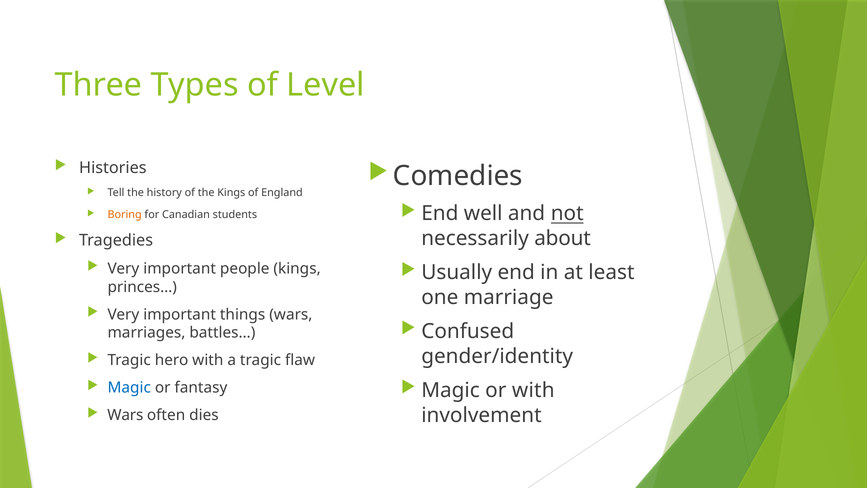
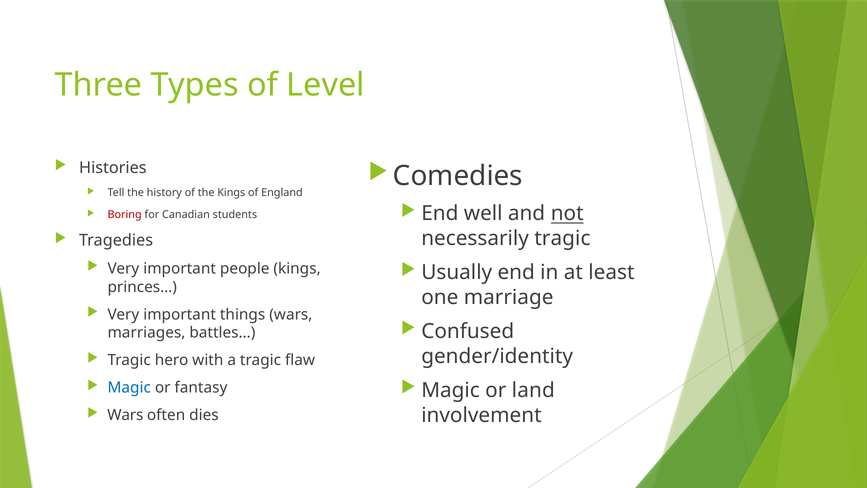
Boring colour: orange -> red
necessarily about: about -> tragic
or with: with -> land
